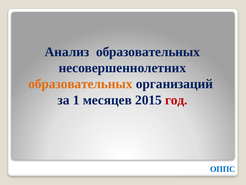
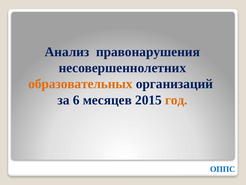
Анализ образовательных: образовательных -> правонарушения
1: 1 -> 6
год colour: red -> orange
